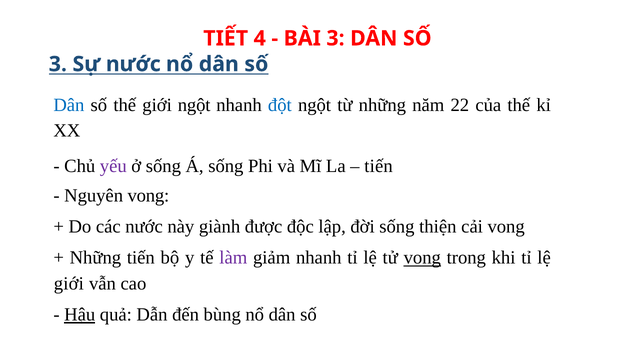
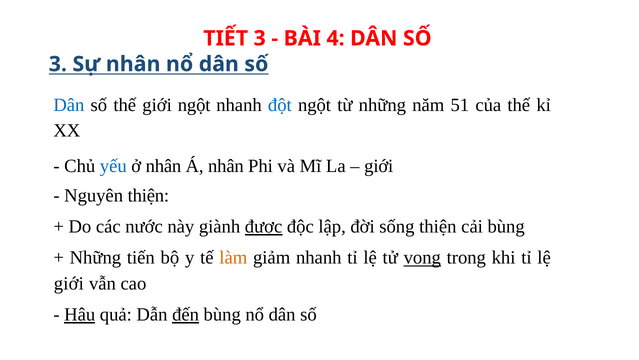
TIẾT 4: 4 -> 3
BÀI 3: 3 -> 4
Sự nước: nước -> nhân
22: 22 -> 51
yếu colour: purple -> blue
ở sống: sống -> nhân
Á sống: sống -> nhân
tiến at (379, 166): tiến -> giới
Nguyên vong: vong -> thiện
được underline: none -> present
cải vong: vong -> bùng
làm colour: purple -> orange
đến underline: none -> present
